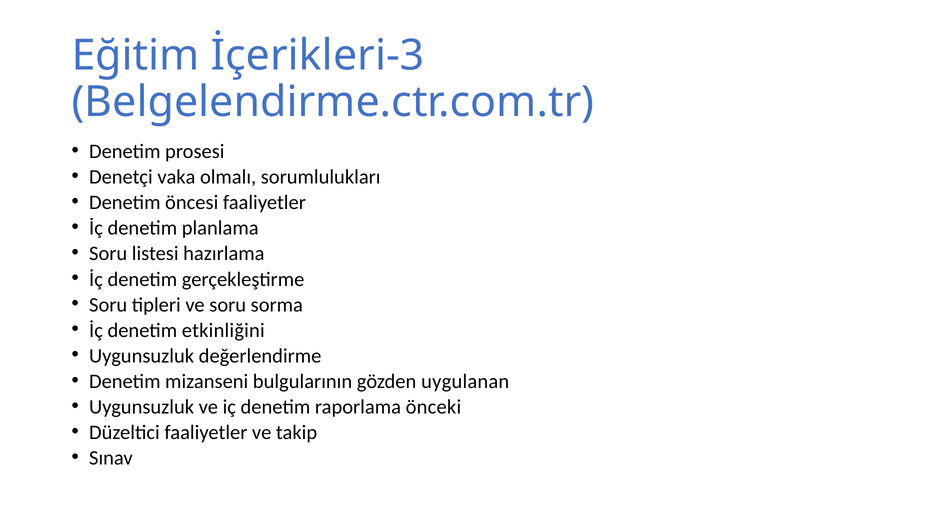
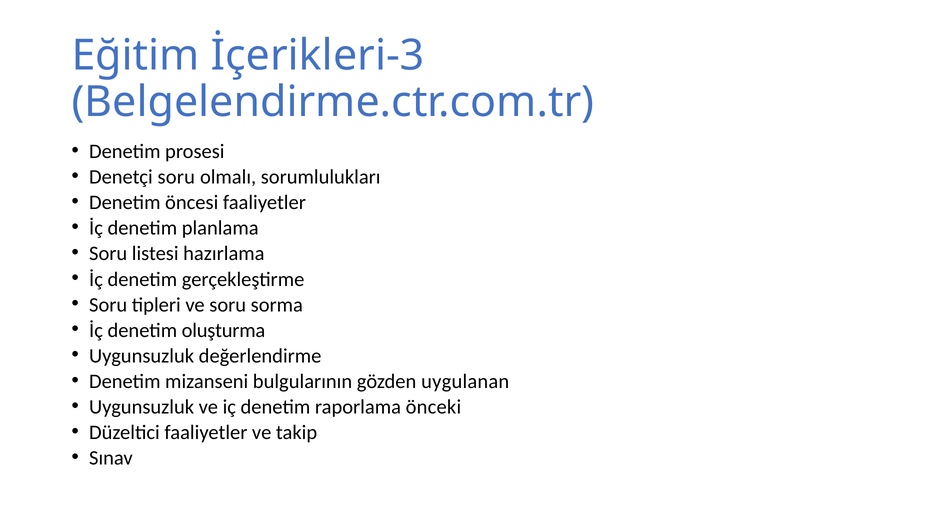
Denetçi vaka: vaka -> soru
etkinliğini: etkinliğini -> oluşturma
